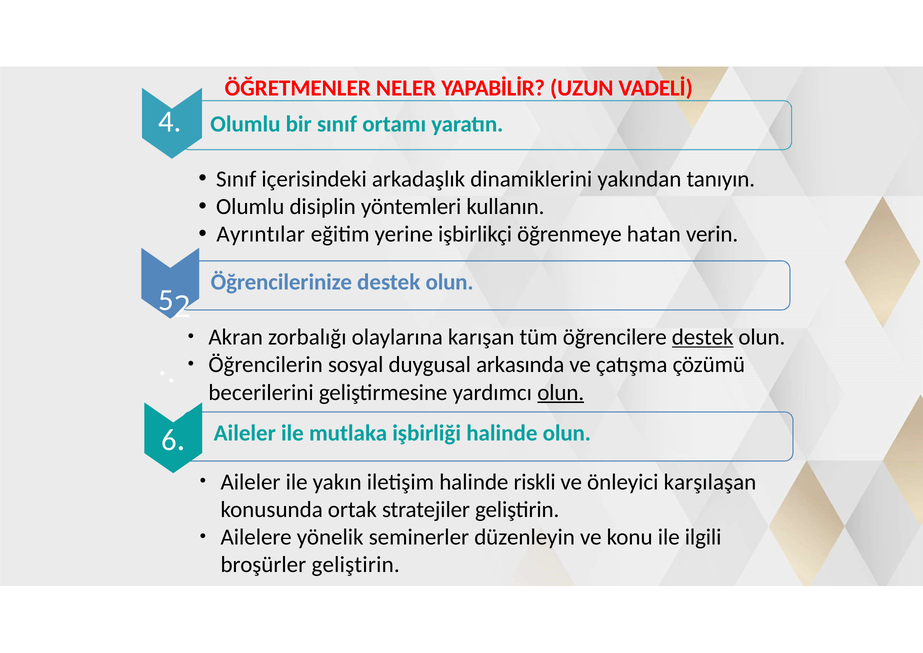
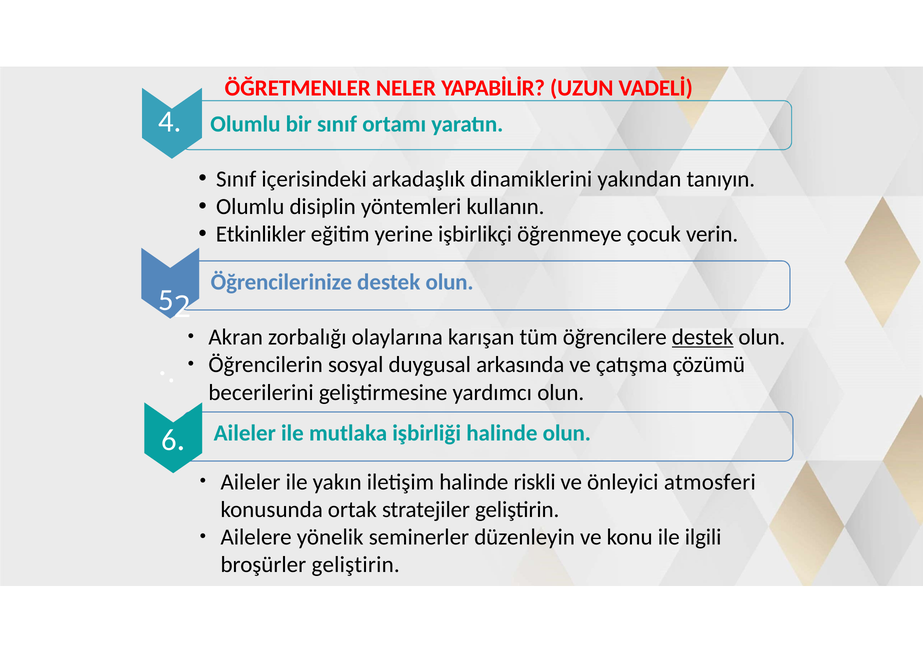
Ayrıntılar: Ayrıntılar -> Etkinlikler
hatan: hatan -> çocuk
olun at (561, 392) underline: present -> none
karşılaşan: karşılaşan -> atmosferi
